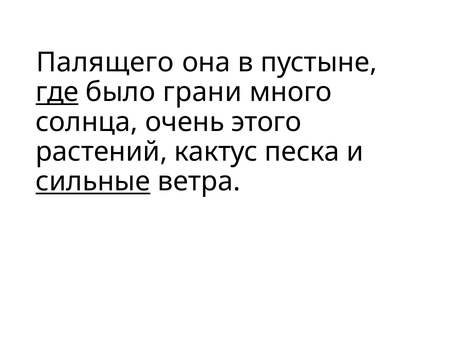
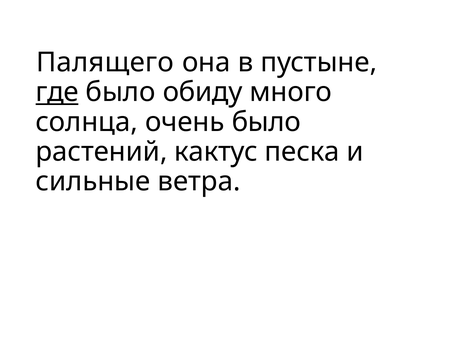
грани: грани -> обиду
очень этого: этого -> было
сильные underline: present -> none
